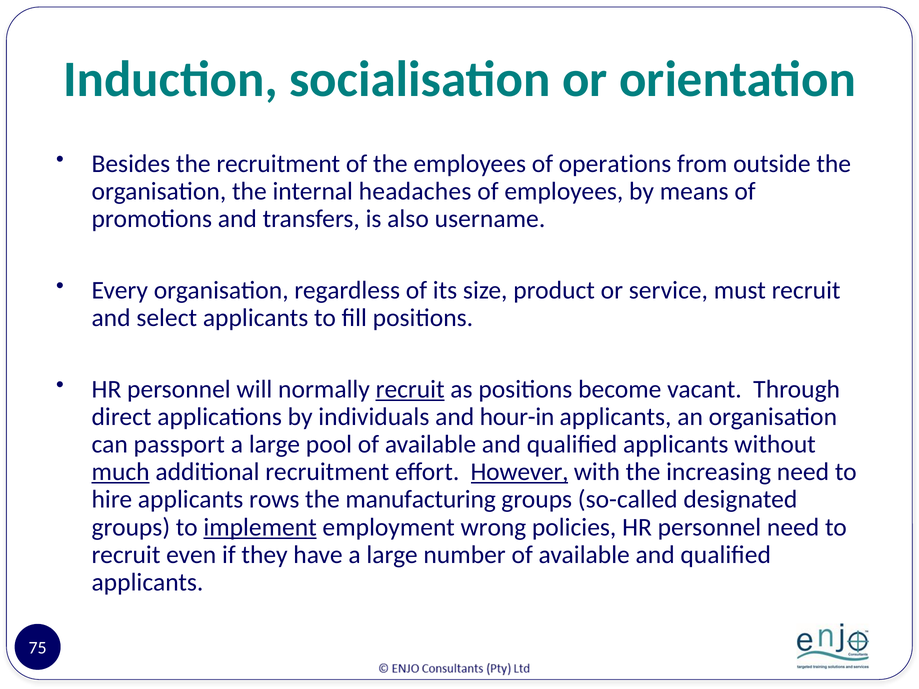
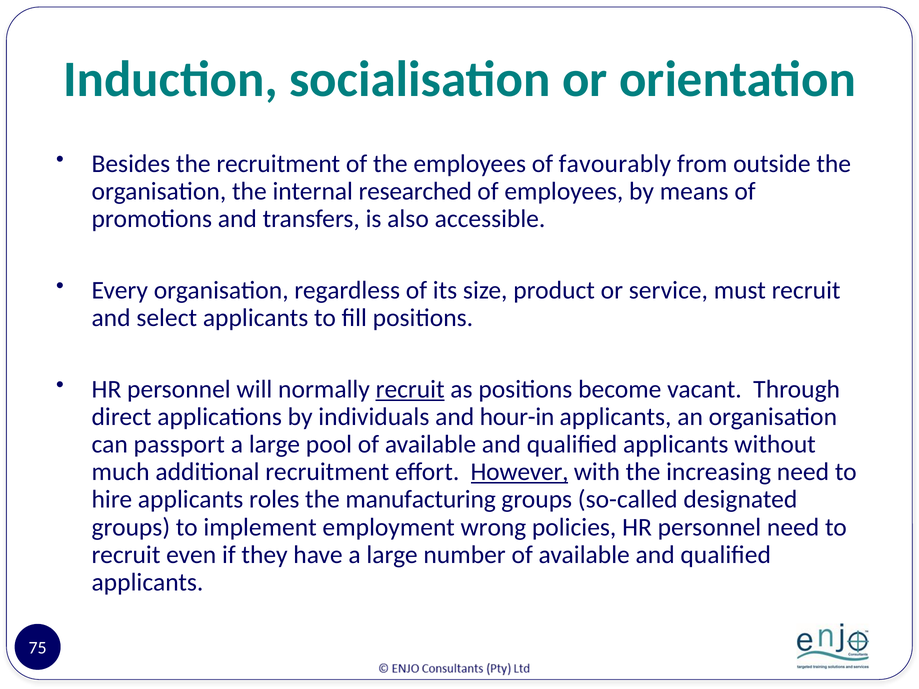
operations: operations -> favourably
headaches: headaches -> researched
username: username -> accessible
much underline: present -> none
rows: rows -> roles
implement underline: present -> none
